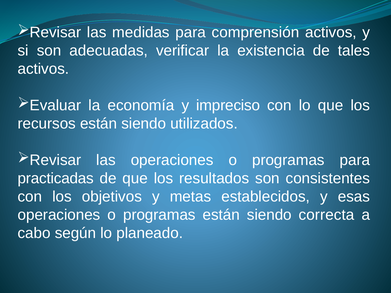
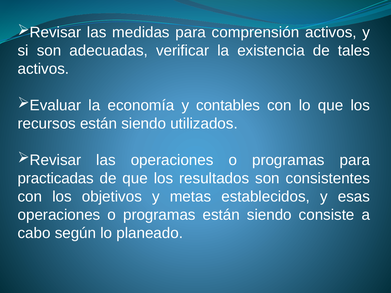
impreciso: impreciso -> contables
correcta: correcta -> consiste
